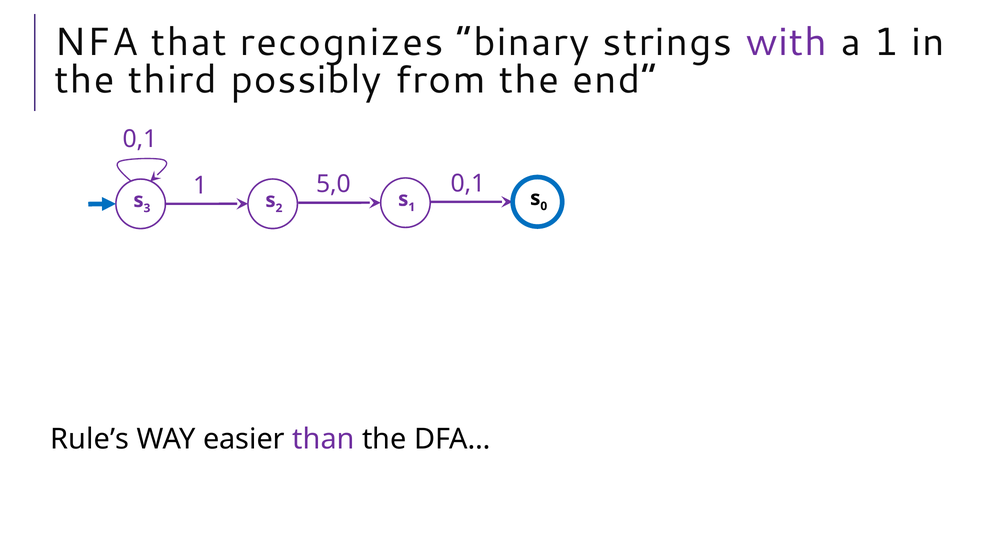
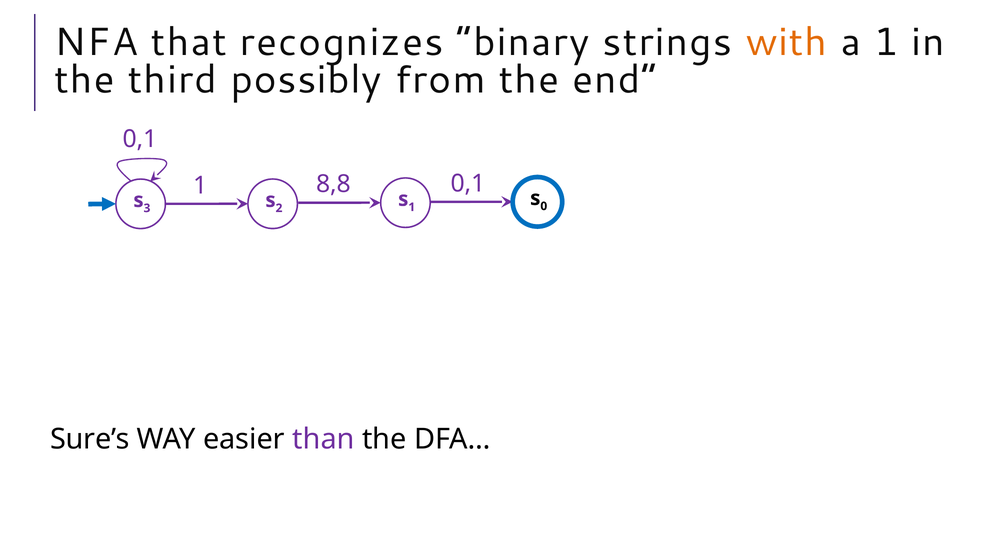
with colour: purple -> orange
5,0: 5,0 -> 8,8
Rule’s: Rule’s -> Sure’s
